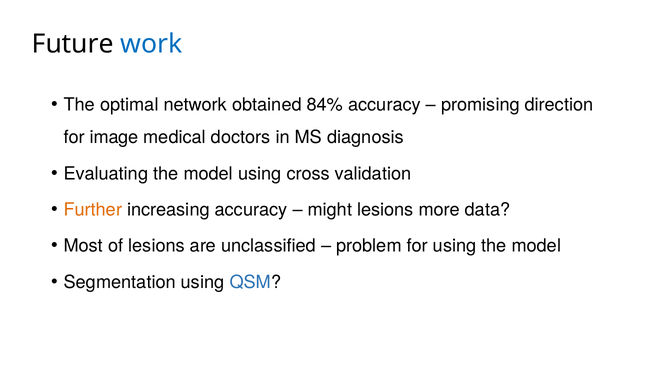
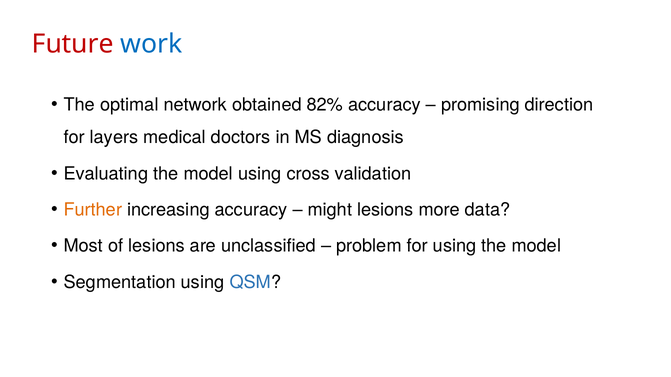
Future colour: black -> red
84%: 84% -> 82%
image: image -> layers
